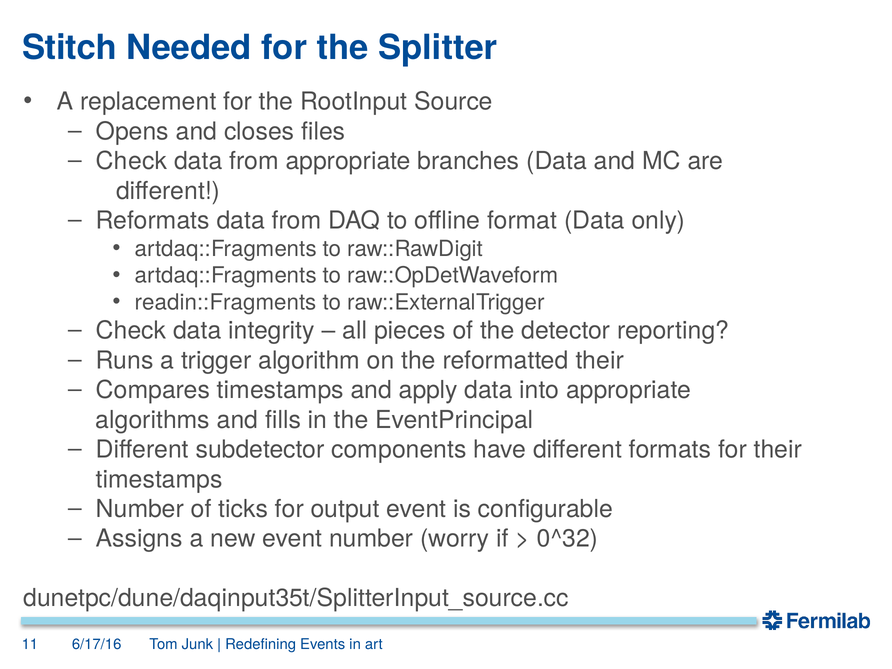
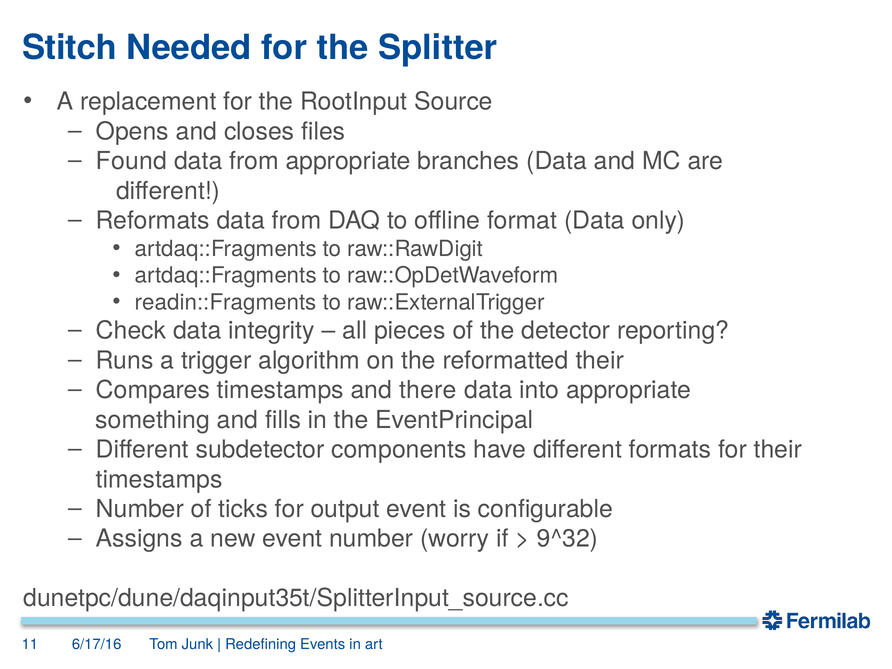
Check at (131, 161): Check -> Found
apply: apply -> there
algorithms: algorithms -> something
0^32: 0^32 -> 9^32
